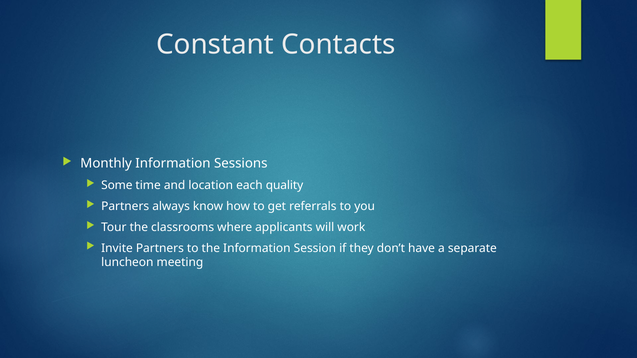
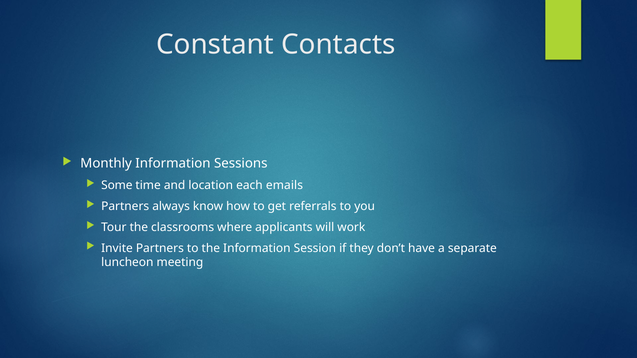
quality: quality -> emails
